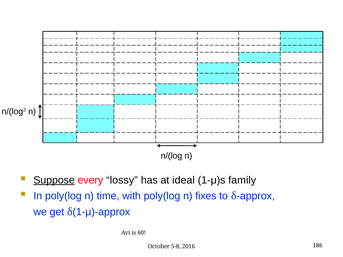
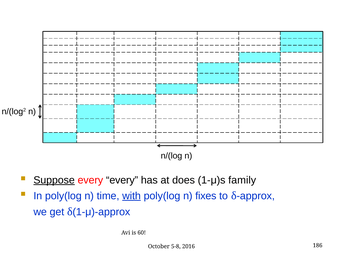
every lossy: lossy -> every
ideal: ideal -> does
with underline: none -> present
